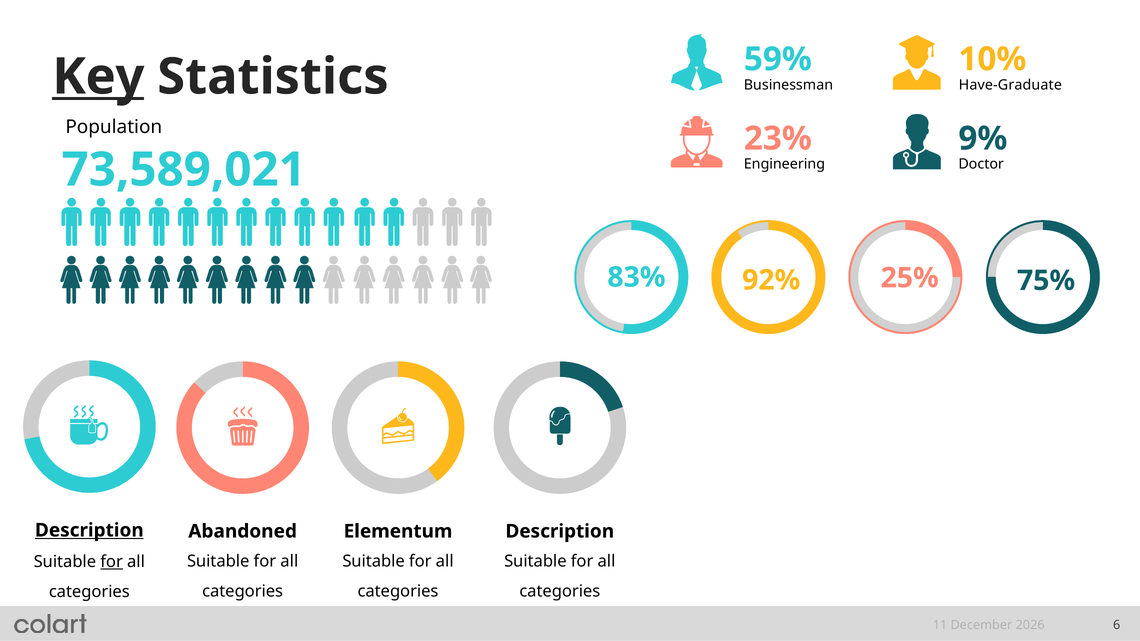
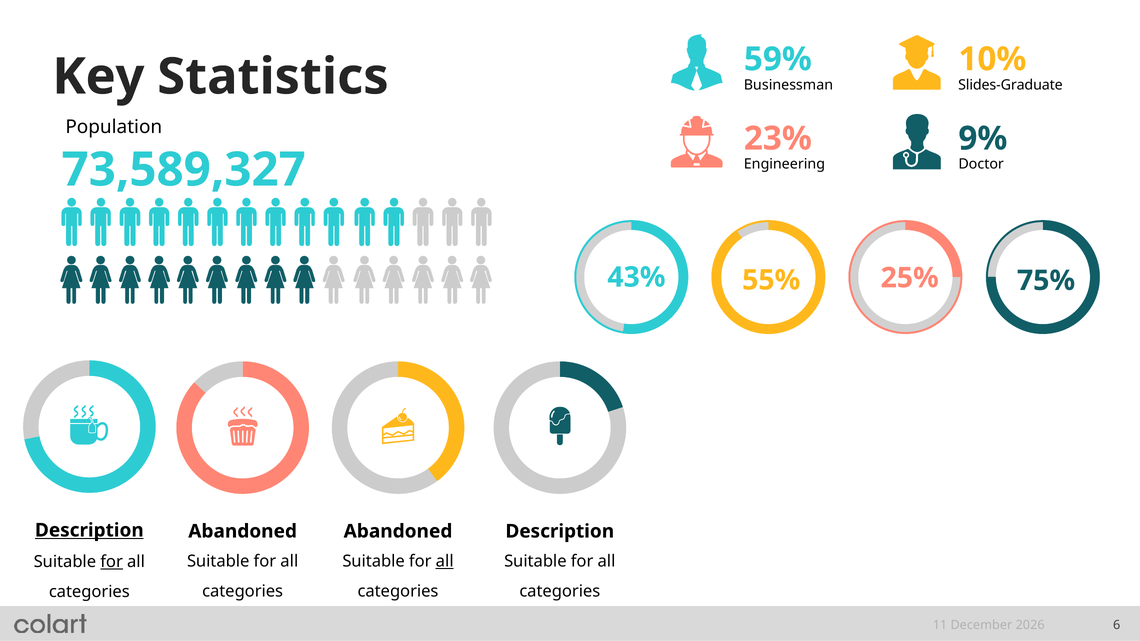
Key underline: present -> none
Have-Graduate: Have-Graduate -> Slides-Graduate
73,589,021: 73,589,021 -> 73,589,327
83%: 83% -> 43%
92%: 92% -> 55%
Elementum at (398, 532): Elementum -> Abandoned
all at (445, 561) underline: none -> present
